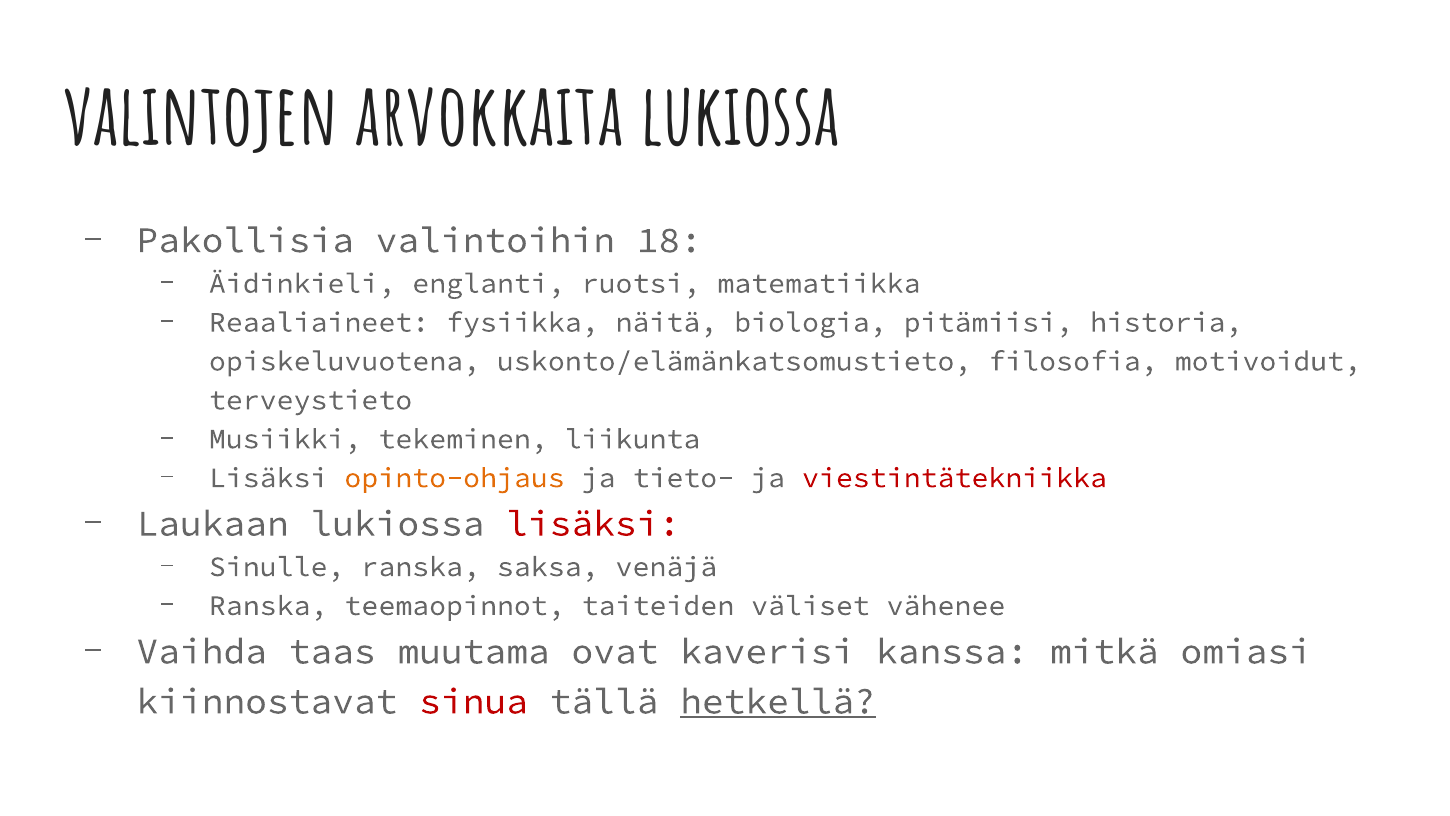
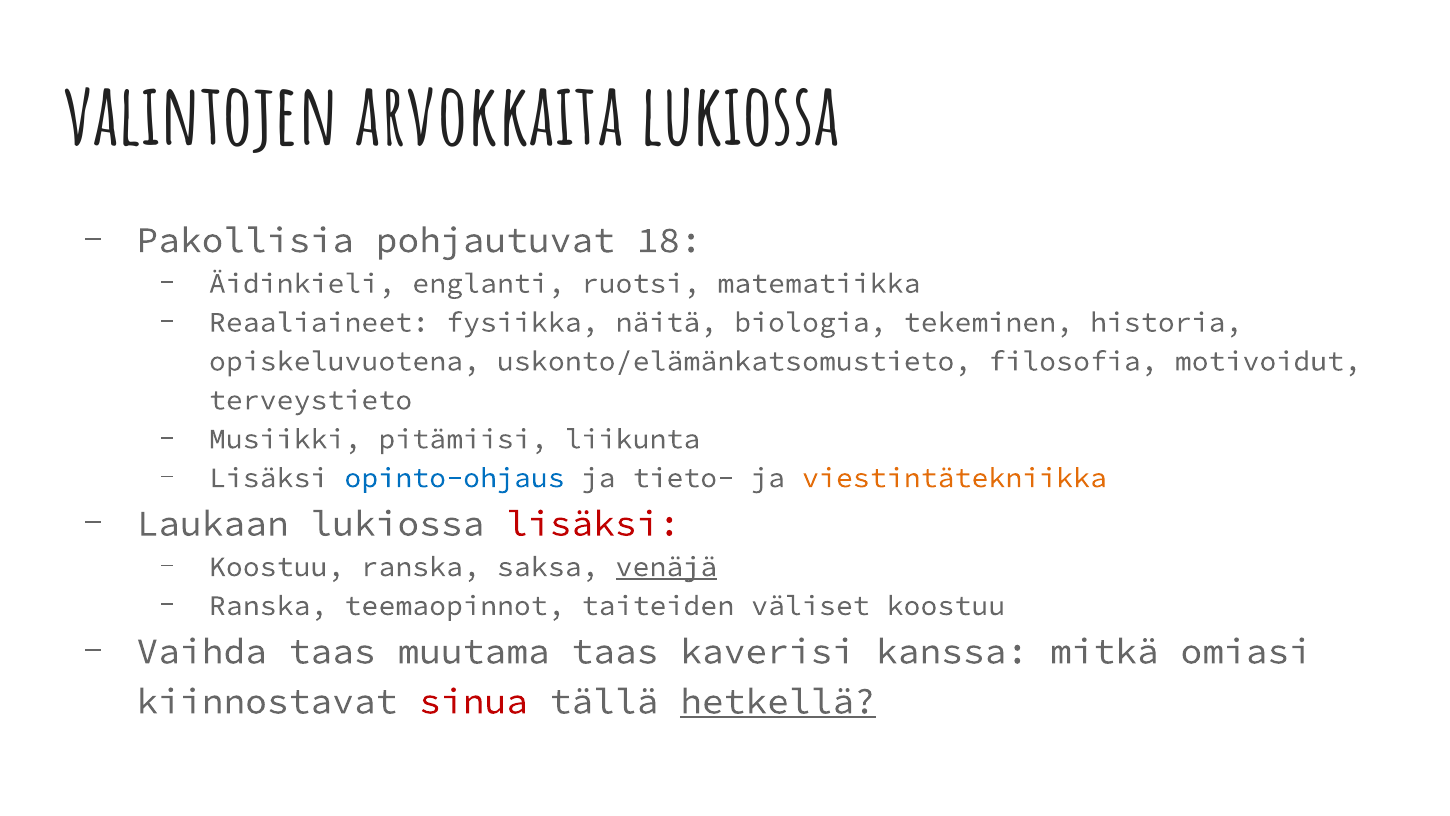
valintoihin: valintoihin -> pohjautuvat
pitämiisi: pitämiisi -> tekeminen
tekeminen: tekeminen -> pitämiisi
opinto-ohjaus colour: orange -> blue
viestintätekniikka colour: red -> orange
Sinulle at (277, 567): Sinulle -> Koostuu
venäjä underline: none -> present
väliset vähenee: vähenee -> koostuu
muutama ovat: ovat -> taas
